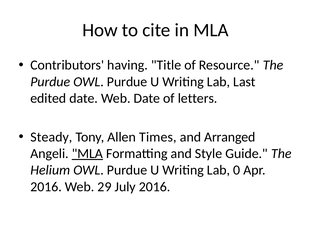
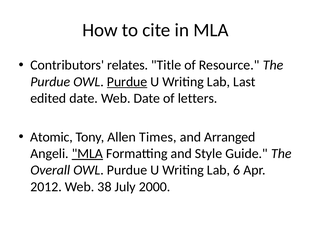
having: having -> relates
Purdue at (127, 82) underline: none -> present
Steady: Steady -> Atomic
Helium: Helium -> Overall
0: 0 -> 6
2016 at (46, 187): 2016 -> 2012
29: 29 -> 38
July 2016: 2016 -> 2000
